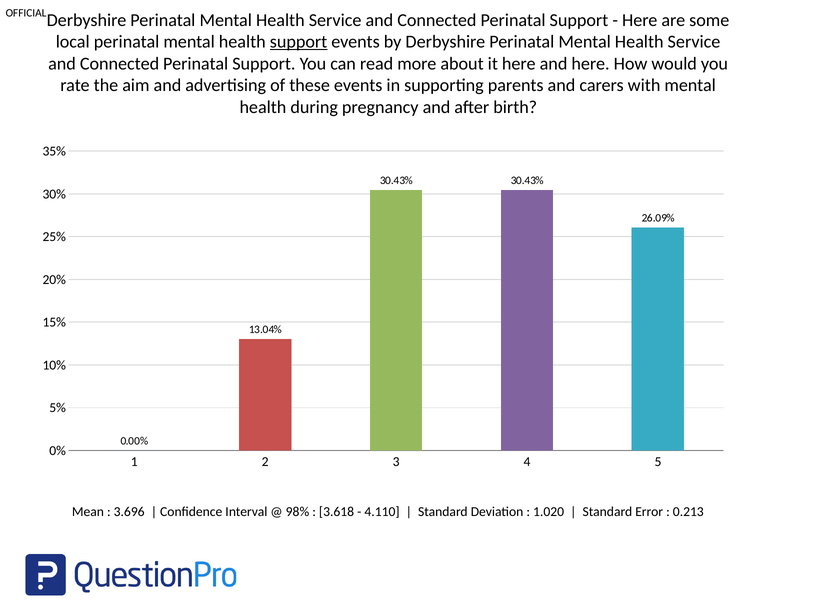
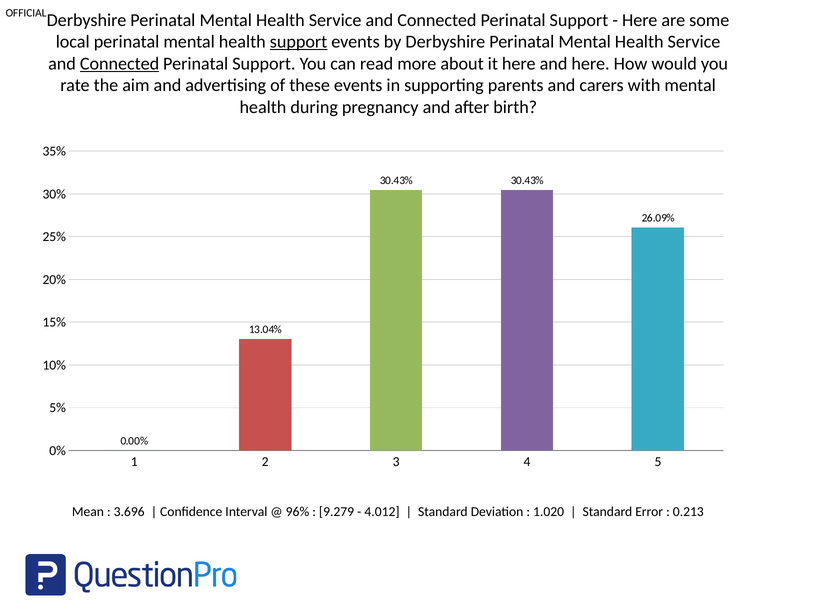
Connected at (120, 64) underline: none -> present
98%: 98% -> 96%
3.618: 3.618 -> 9.279
4.110: 4.110 -> 4.012
